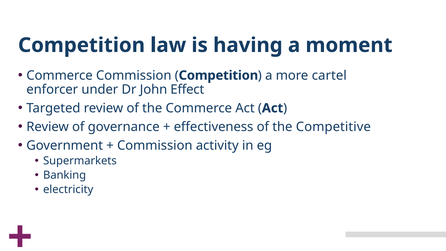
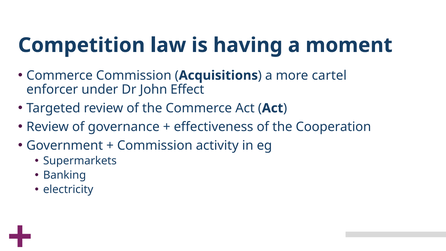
Competition at (218, 75): Competition -> Acquisitions
Competitive: Competitive -> Cooperation
